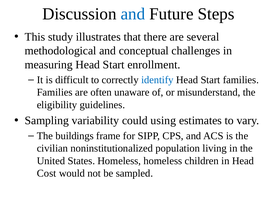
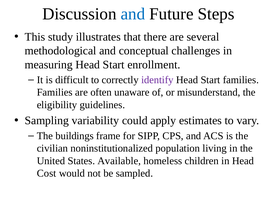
identify colour: blue -> purple
using: using -> apply
States Homeless: Homeless -> Available
